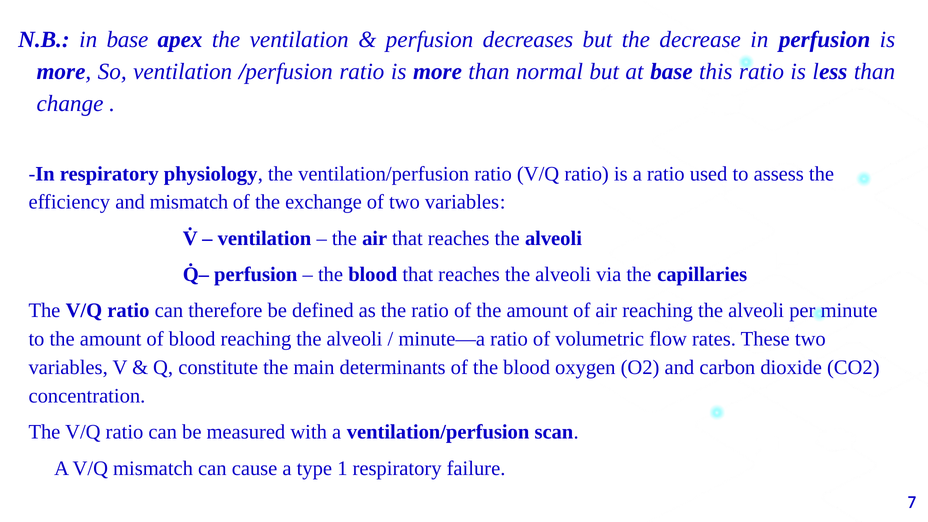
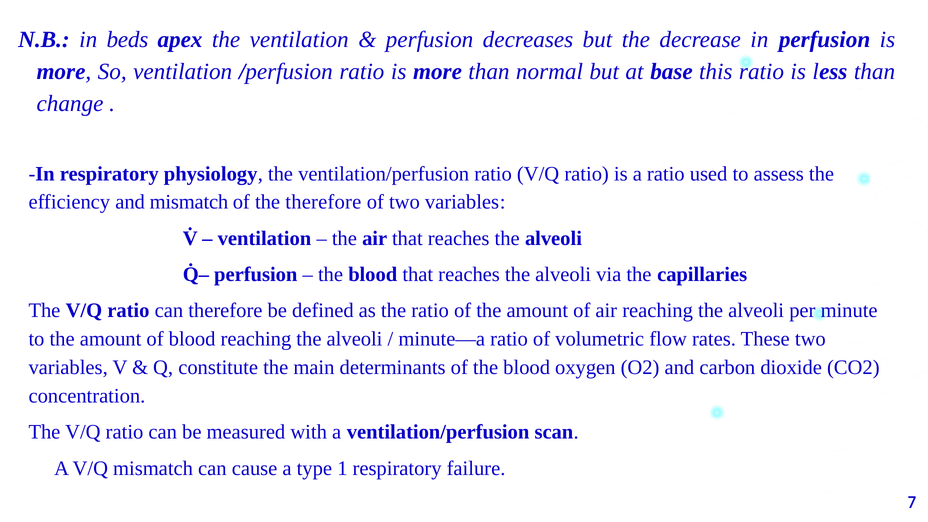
in base: base -> beds
the exchange: exchange -> therefore
